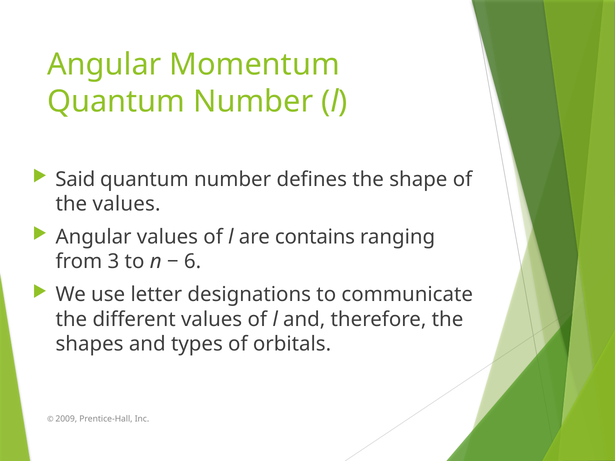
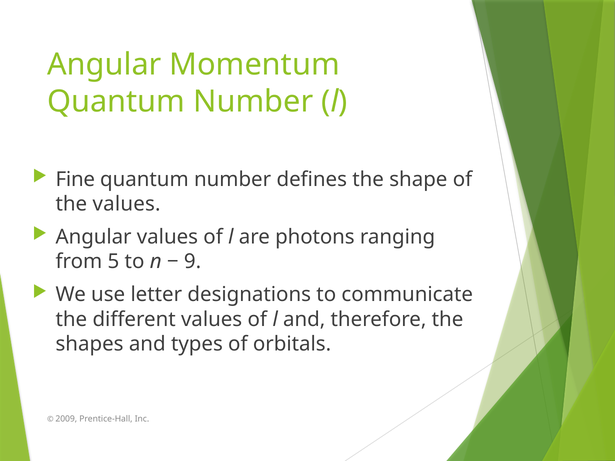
Said: Said -> Fine
contains: contains -> photons
3: 3 -> 5
6: 6 -> 9
